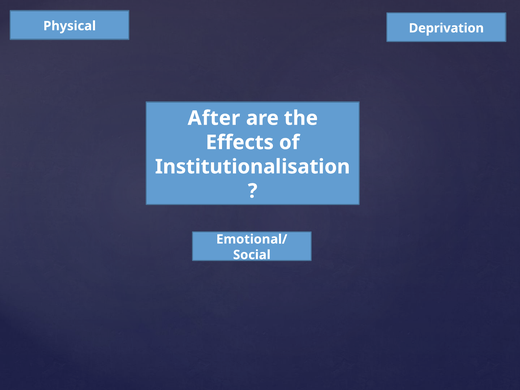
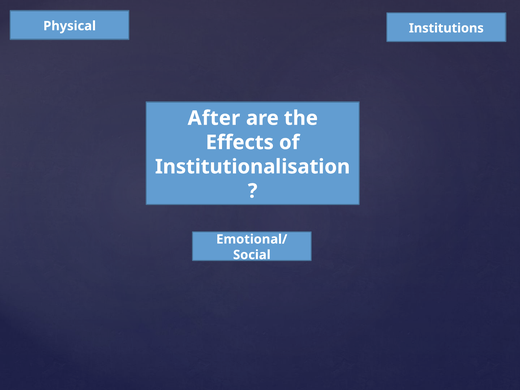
Deprivation: Deprivation -> Institutions
